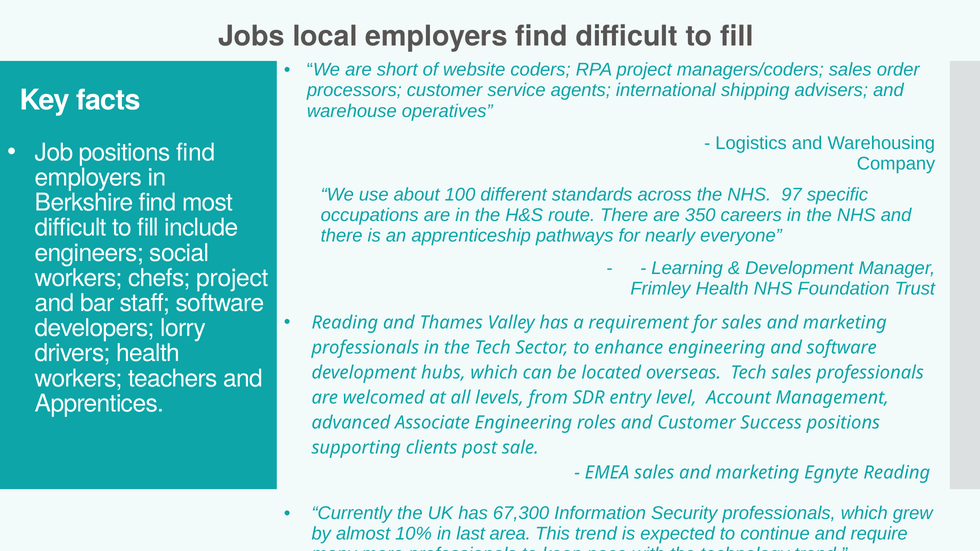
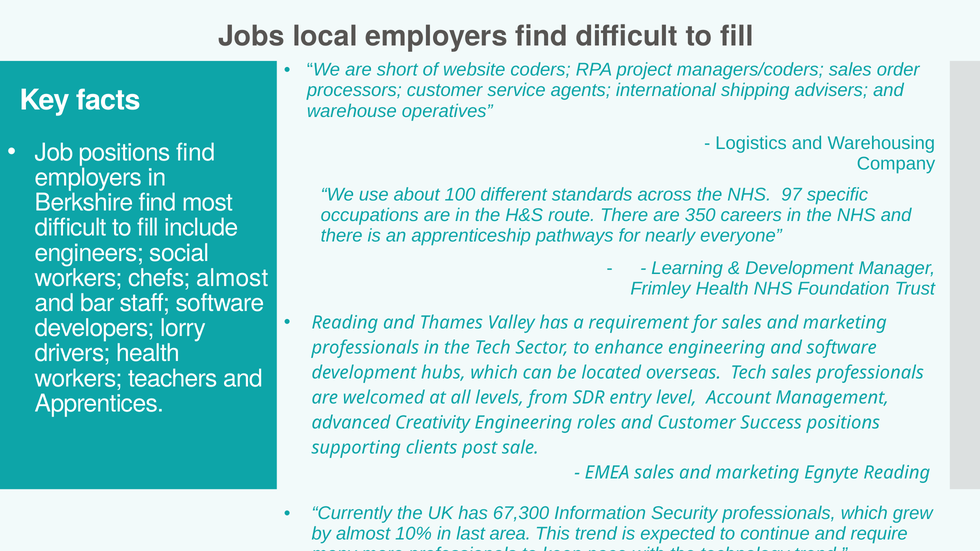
chefs project: project -> almost
Associate: Associate -> Creativity
